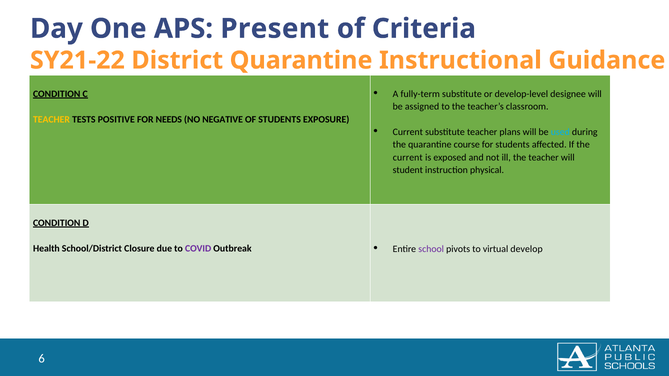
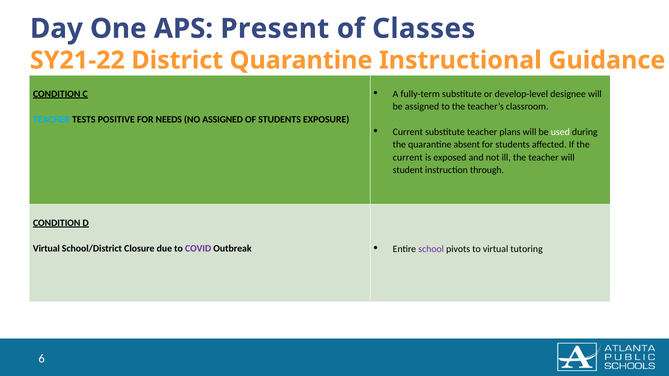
Criteria: Criteria -> Classes
TEACHER at (51, 119) colour: yellow -> light blue
NO NEGATIVE: NEGATIVE -> ASSIGNED
used colour: light blue -> white
course: course -> absent
physical: physical -> through
Health at (46, 249): Health -> Virtual
develop: develop -> tutoring
